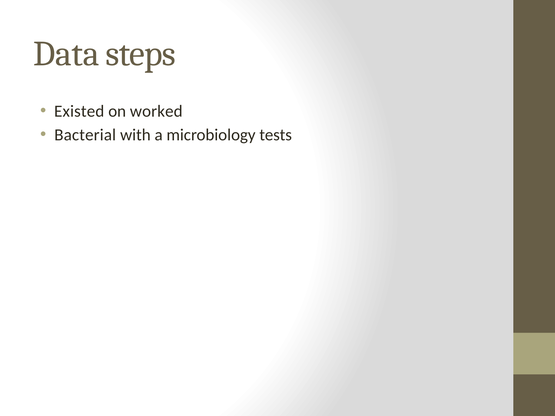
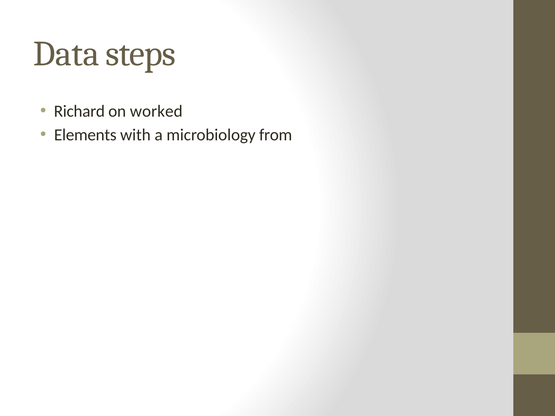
Existed: Existed -> Richard
Bacterial: Bacterial -> Elements
tests: tests -> from
